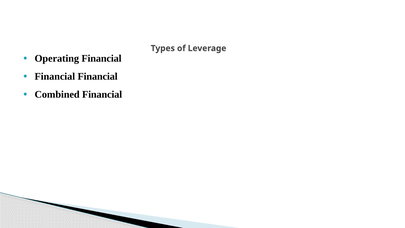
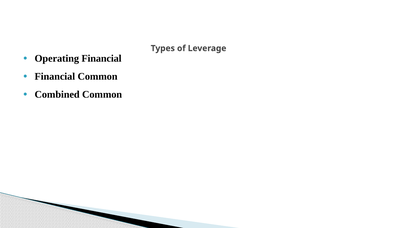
Financial Financial: Financial -> Common
Combined Financial: Financial -> Common
